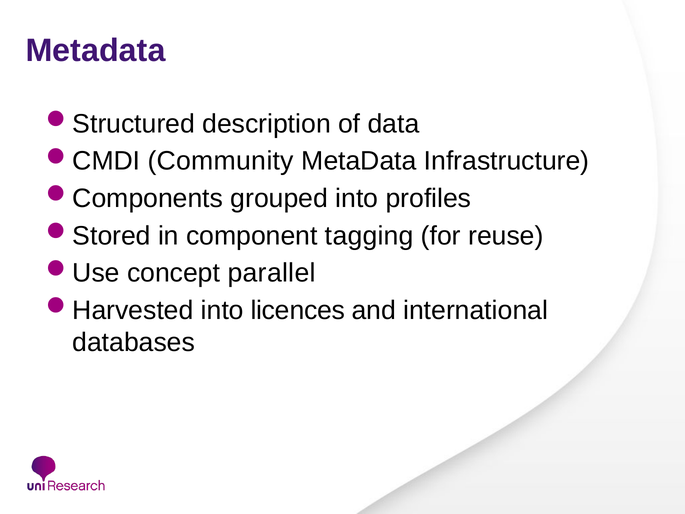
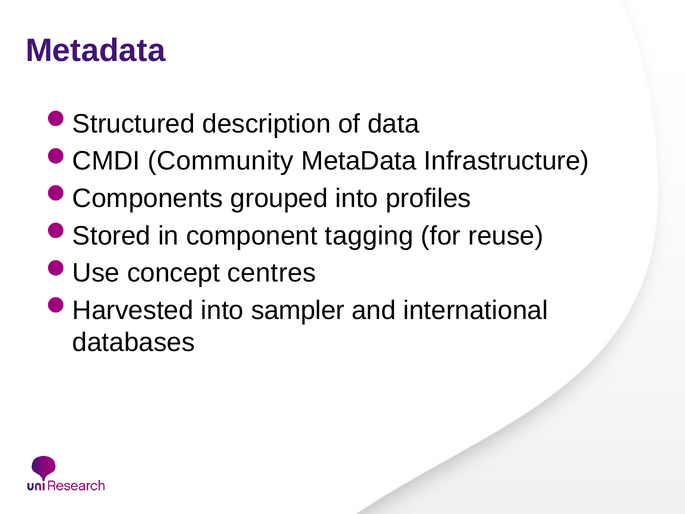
parallel: parallel -> centres
licences: licences -> sampler
